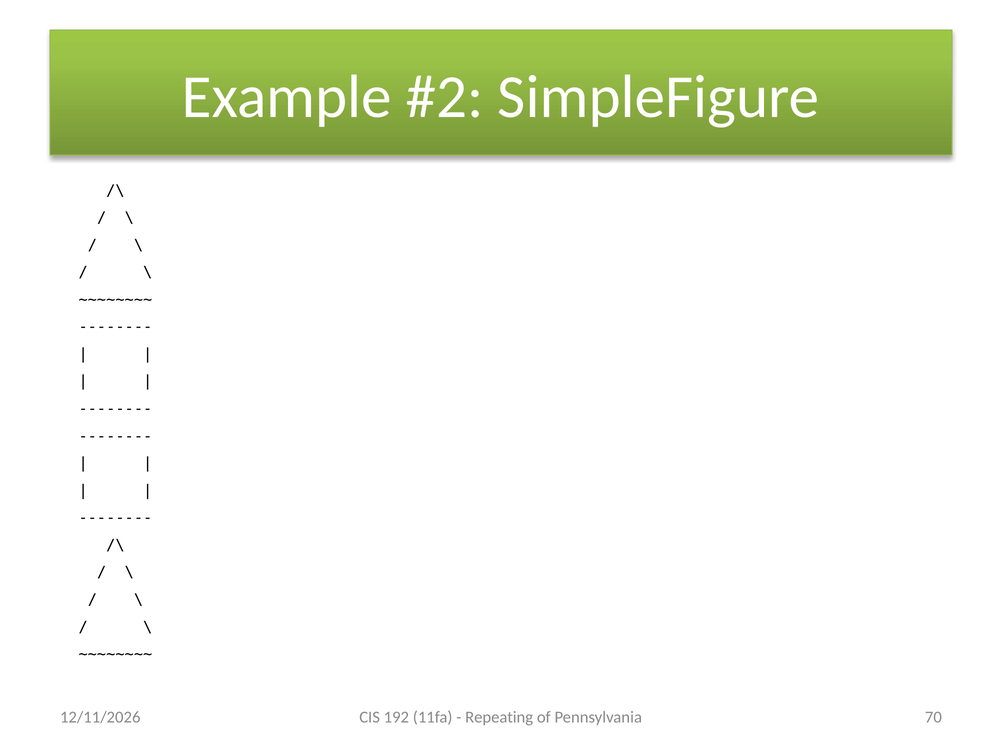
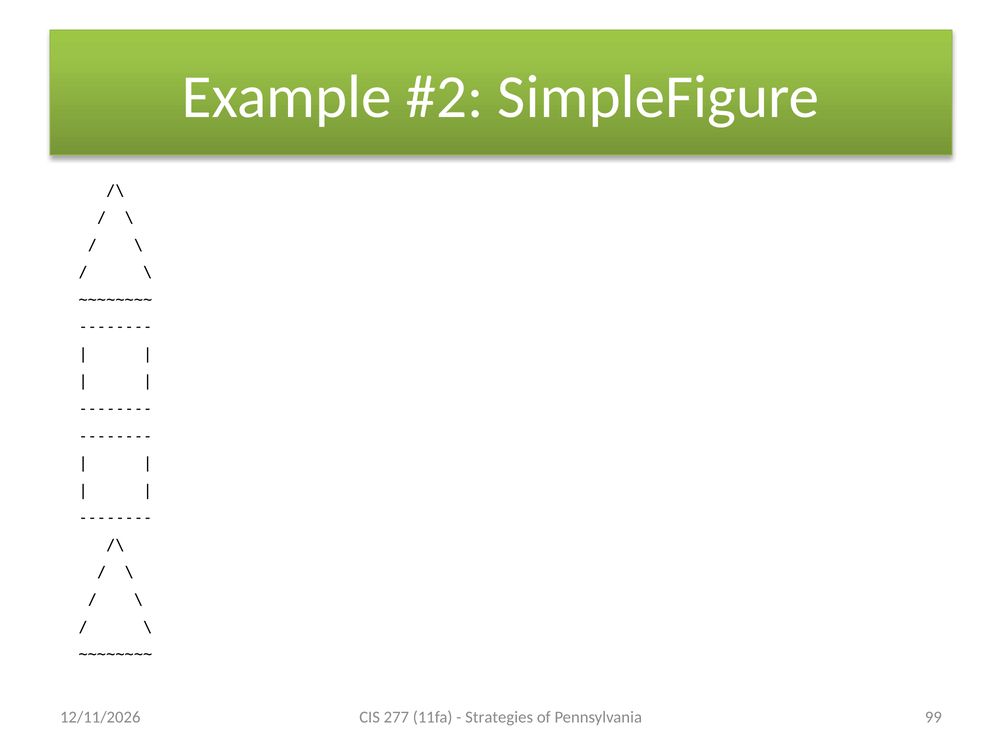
192: 192 -> 277
Repeating: Repeating -> Strategies
70: 70 -> 99
